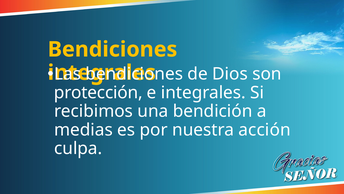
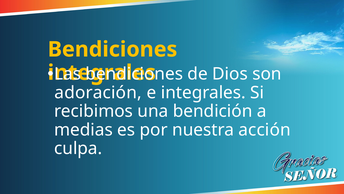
protección: protección -> adoración
